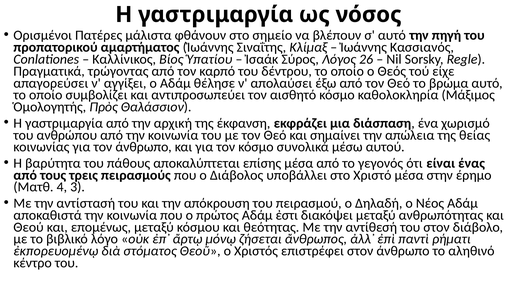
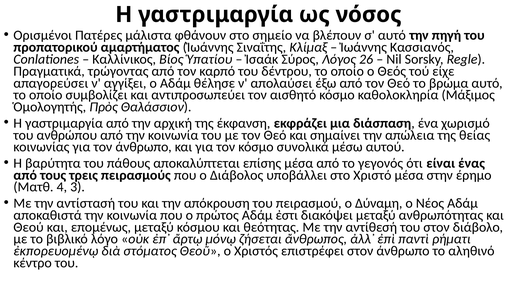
Δηλαδή: Δηλαδή -> Δύναμη
